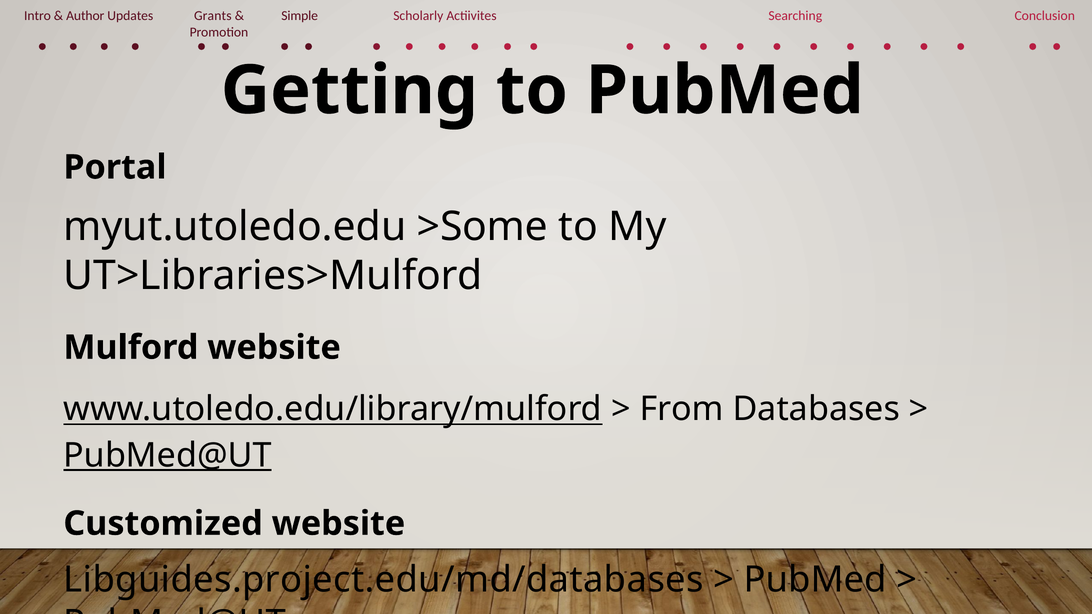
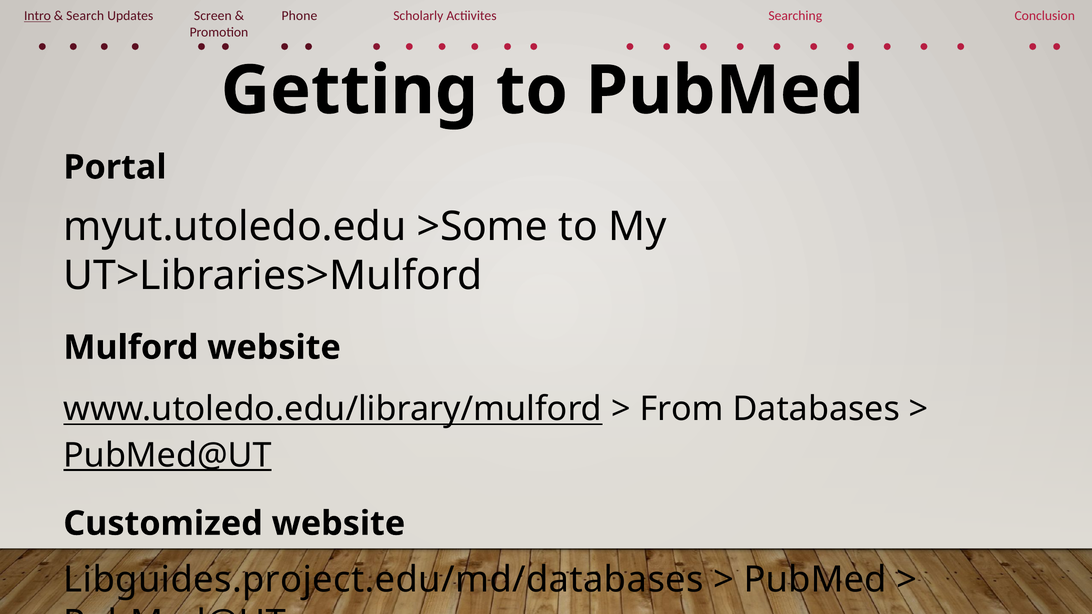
Intro underline: none -> present
Author: Author -> Search
Grants: Grants -> Screen
Simple: Simple -> Phone
